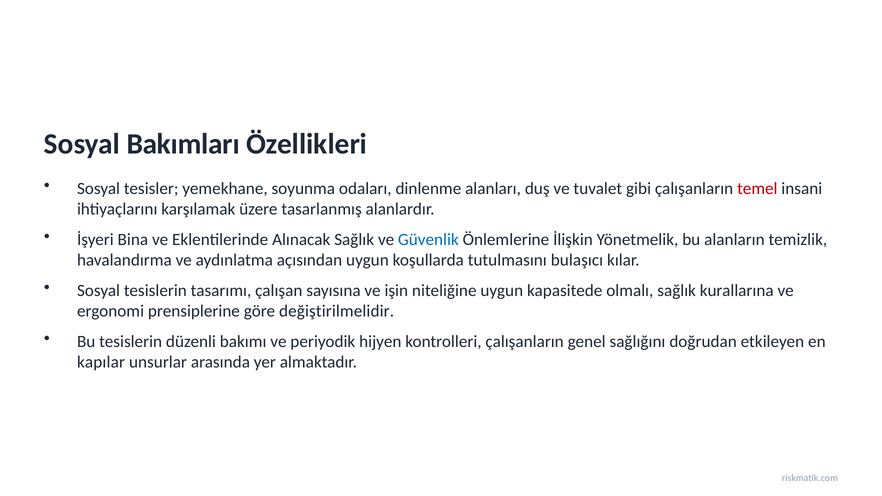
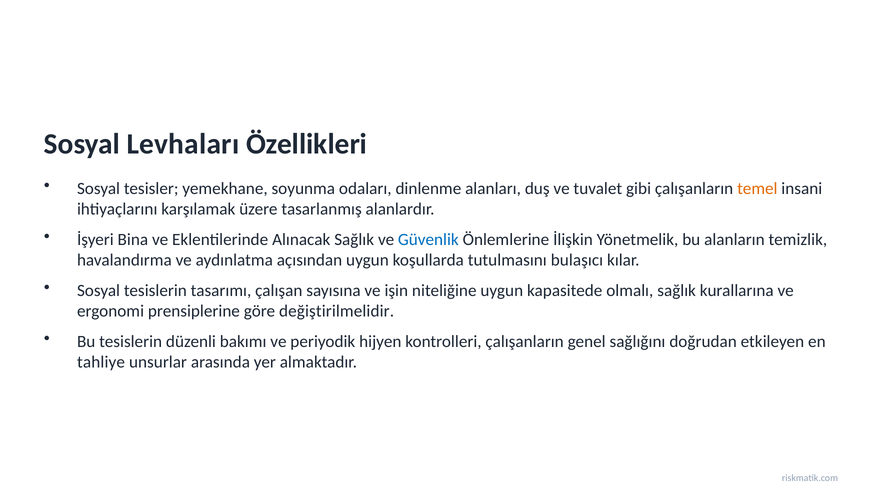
Bakımları: Bakımları -> Levhaları
temel colour: red -> orange
kapılar: kapılar -> tahliye
